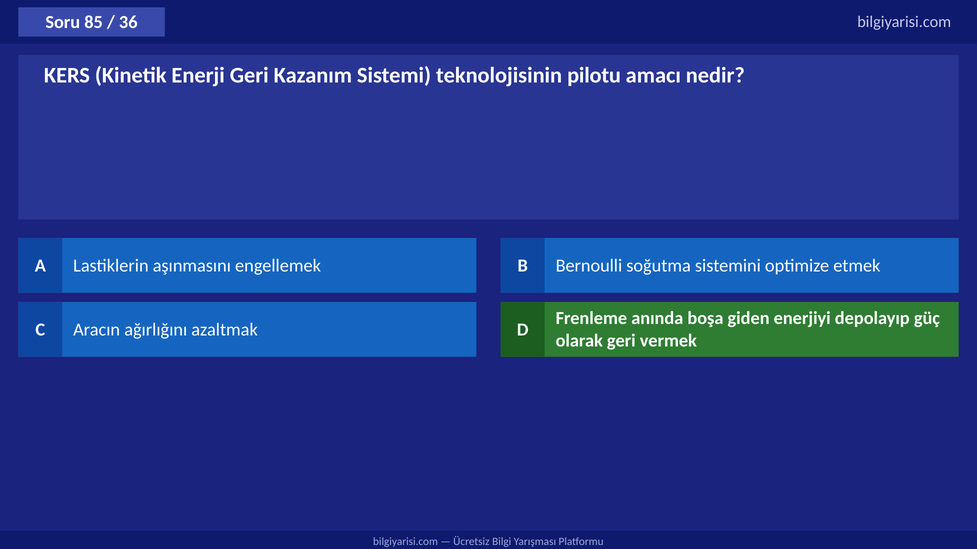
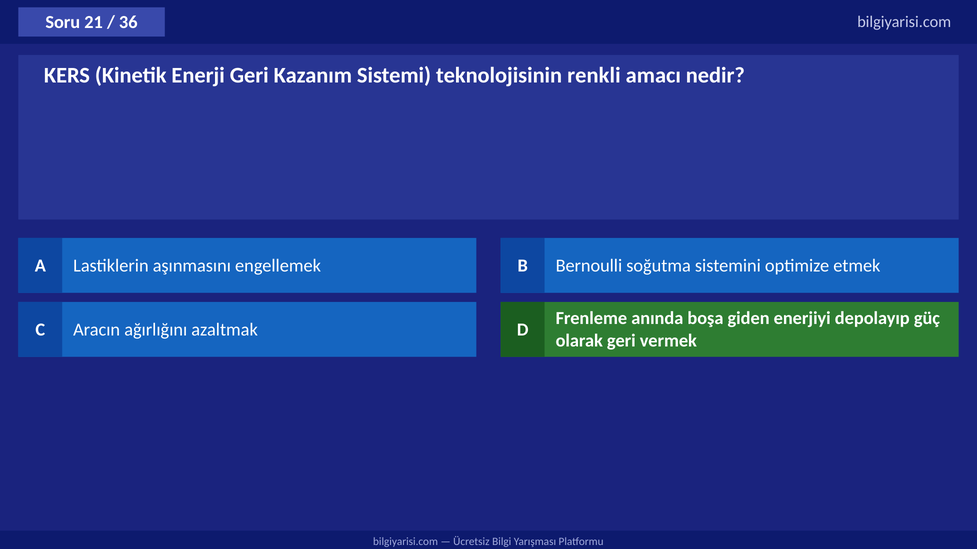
85: 85 -> 21
pilotu: pilotu -> renkli
